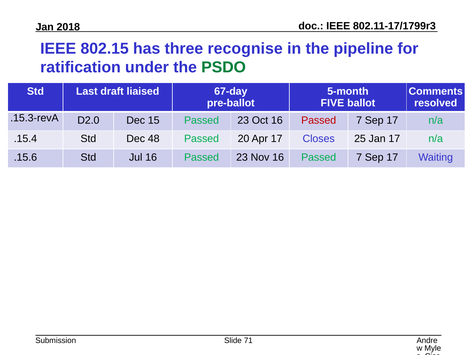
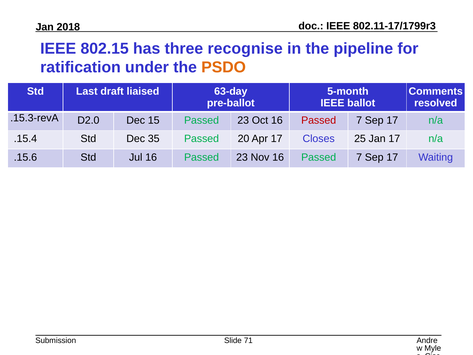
PSDO colour: green -> orange
67-day: 67-day -> 63-day
FIVE at (332, 103): FIVE -> IEEE
48: 48 -> 35
